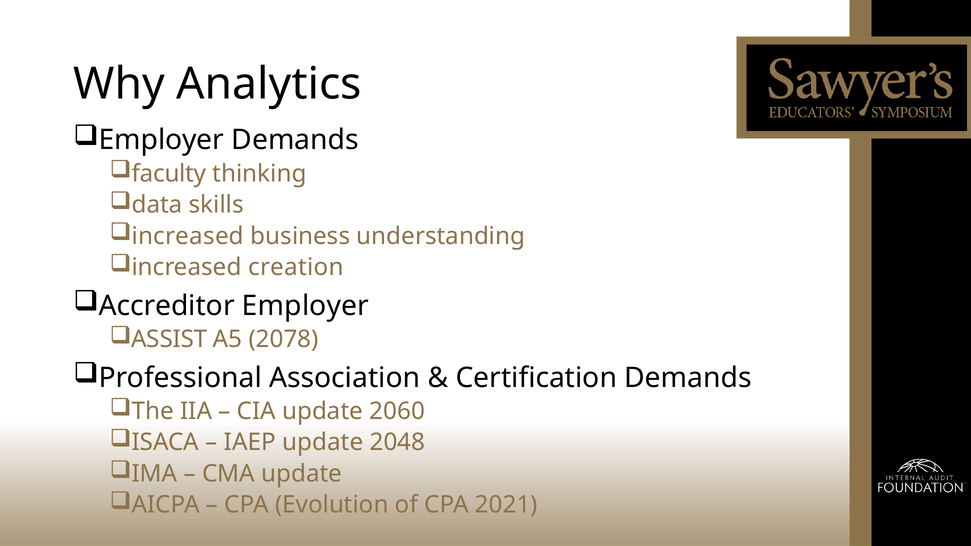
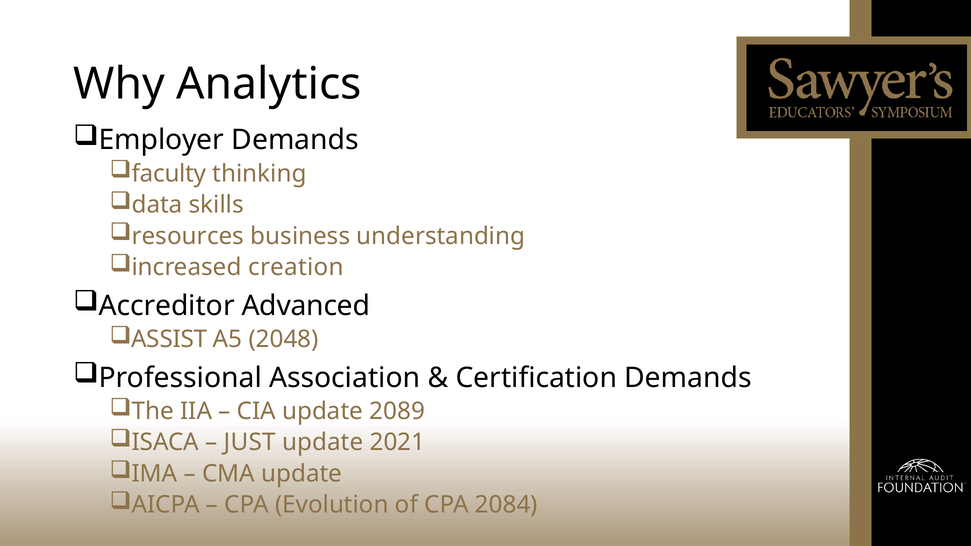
increased at (188, 236): increased -> resources
Accreditor Employer: Employer -> Advanced
2078: 2078 -> 2048
2060: 2060 -> 2089
IAEP: IAEP -> JUST
2048: 2048 -> 2021
2021: 2021 -> 2084
